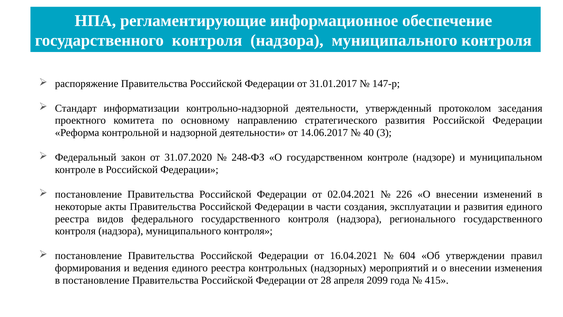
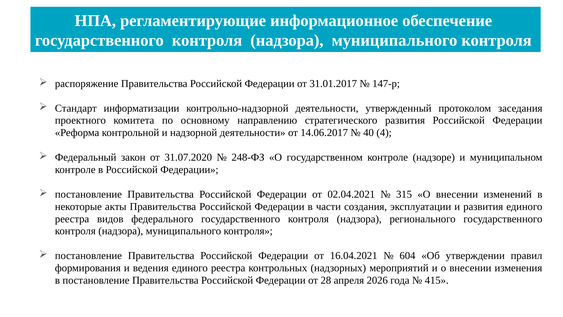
3: 3 -> 4
226: 226 -> 315
2099: 2099 -> 2026
